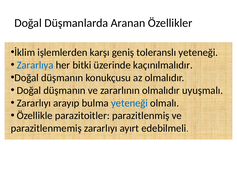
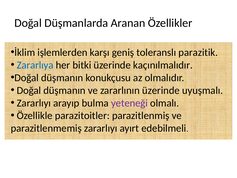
toleranslı yeteneği: yeteneği -> parazitik
zararlının olmalıdır: olmalıdır -> üzerinde
yeteneği at (129, 103) colour: blue -> purple
